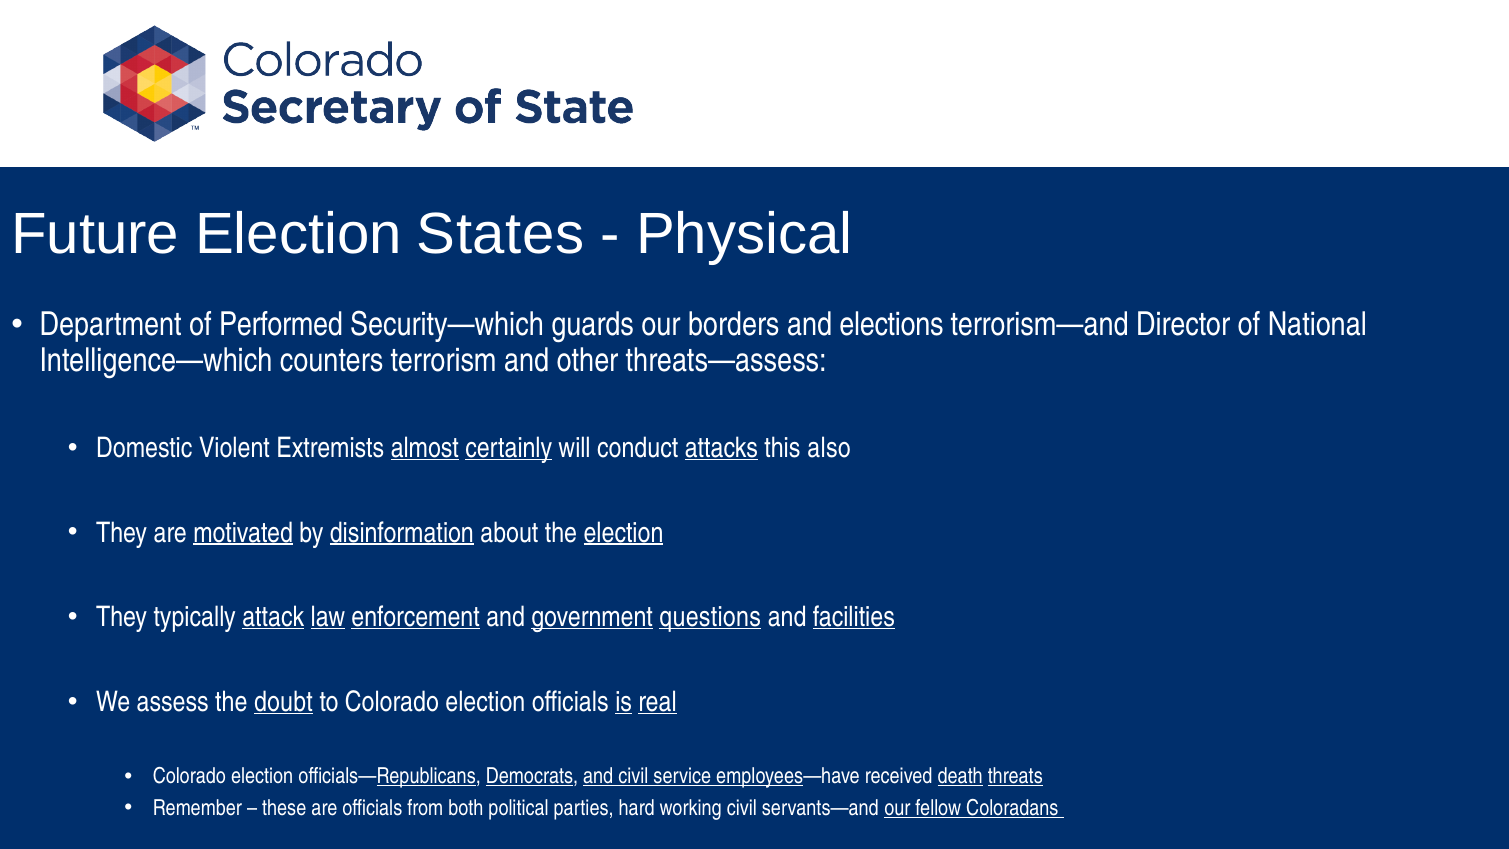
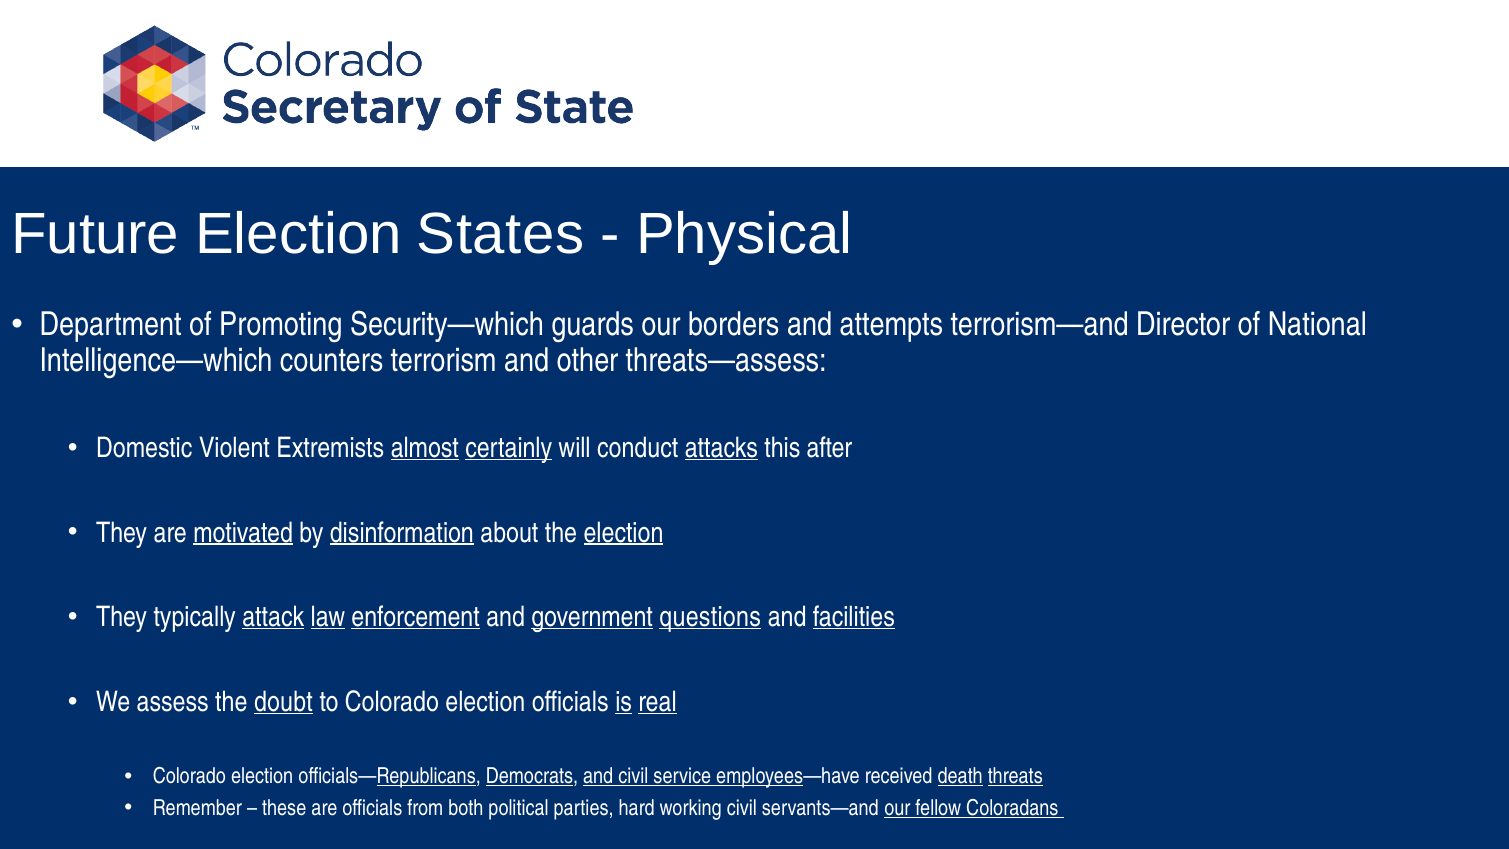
Performed: Performed -> Promoting
elections: elections -> attempts
also: also -> after
